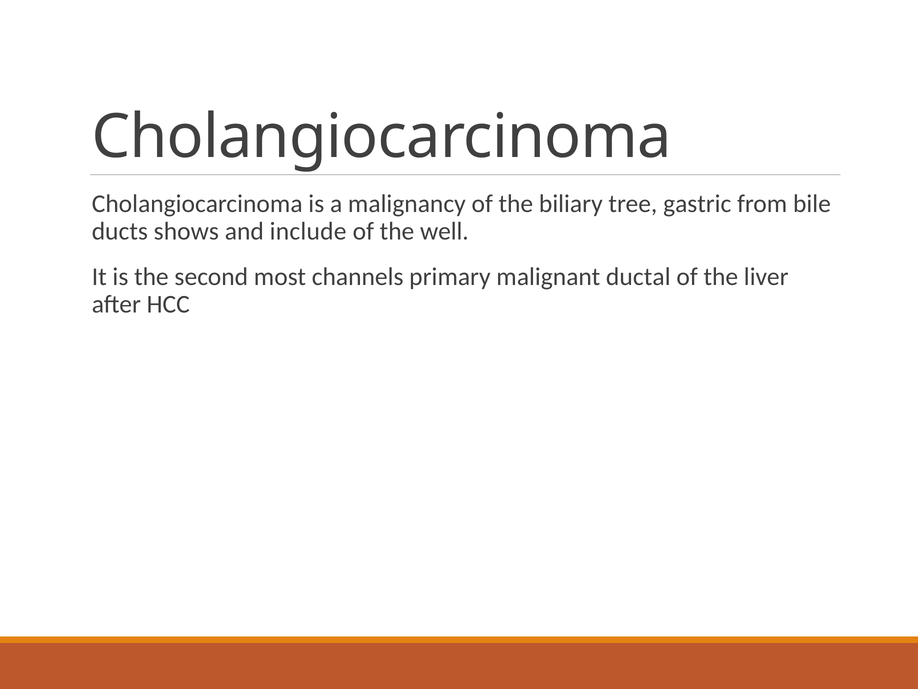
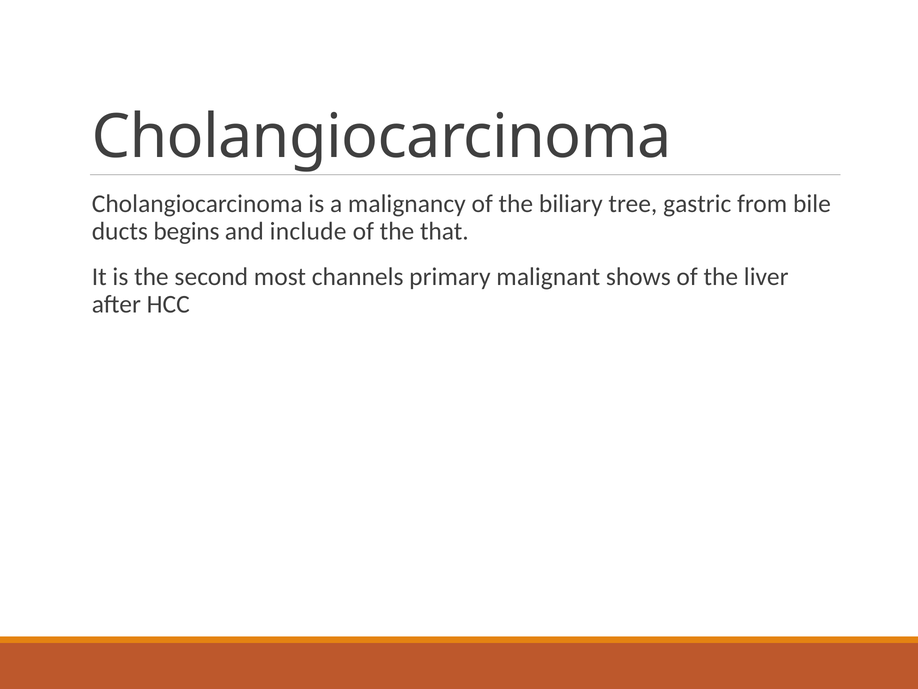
shows: shows -> begins
well: well -> that
ductal: ductal -> shows
